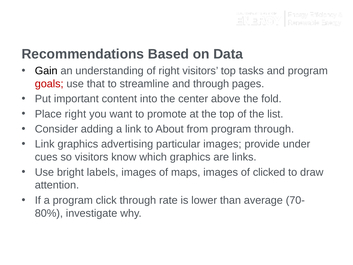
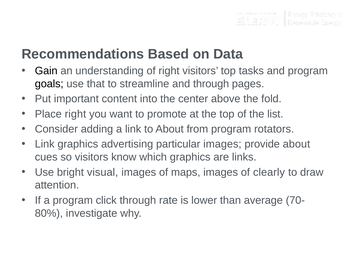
goals colour: red -> black
program through: through -> rotators
provide under: under -> about
labels: labels -> visual
clicked: clicked -> clearly
